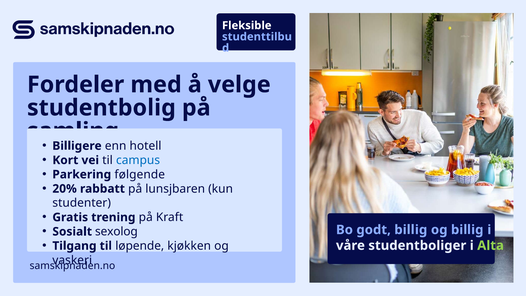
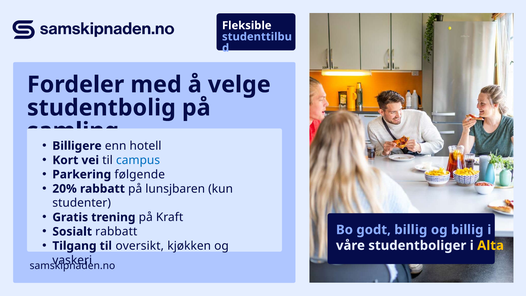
Sosialt sexolog: sexolog -> rabbatt
løpende: løpende -> oversikt
Alta colour: light green -> yellow
